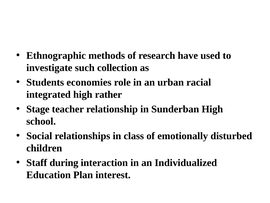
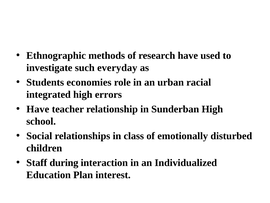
collection: collection -> everyday
rather: rather -> errors
Stage at (38, 109): Stage -> Have
